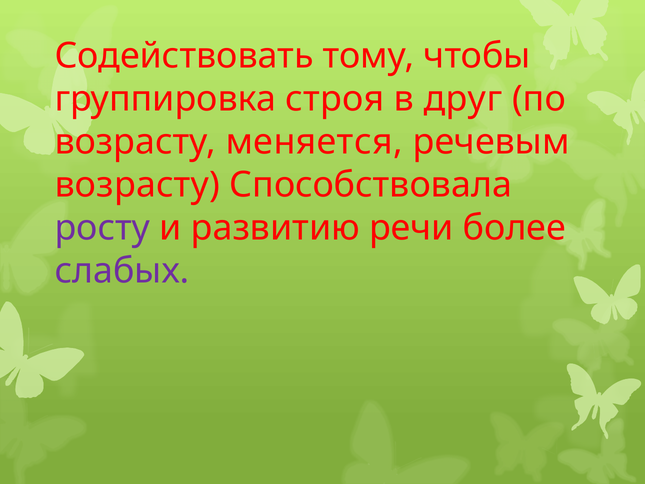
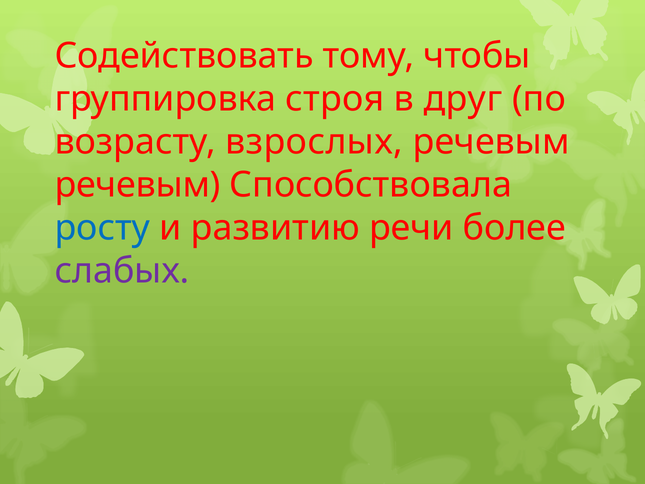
меняется: меняется -> взрослых
возрасту at (137, 185): возрасту -> речевым
росту colour: purple -> blue
